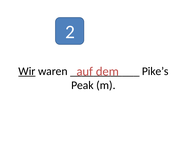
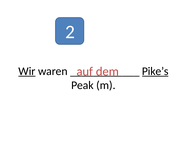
Pike’s underline: none -> present
